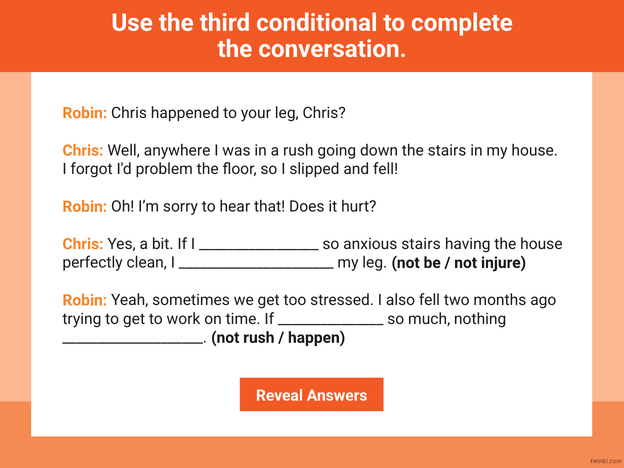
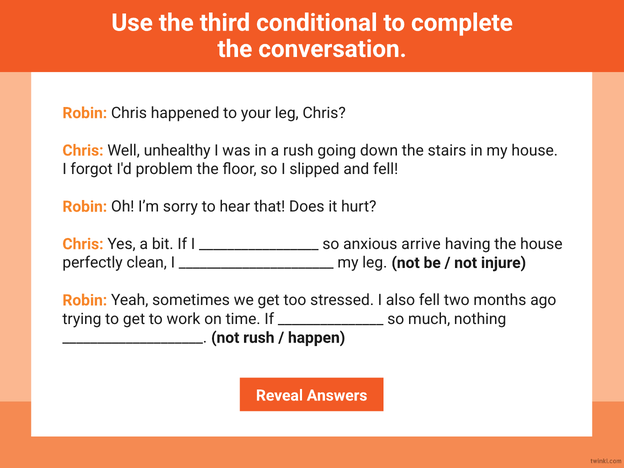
anywhere: anywhere -> unhealthy
anxious stairs: stairs -> arrive
